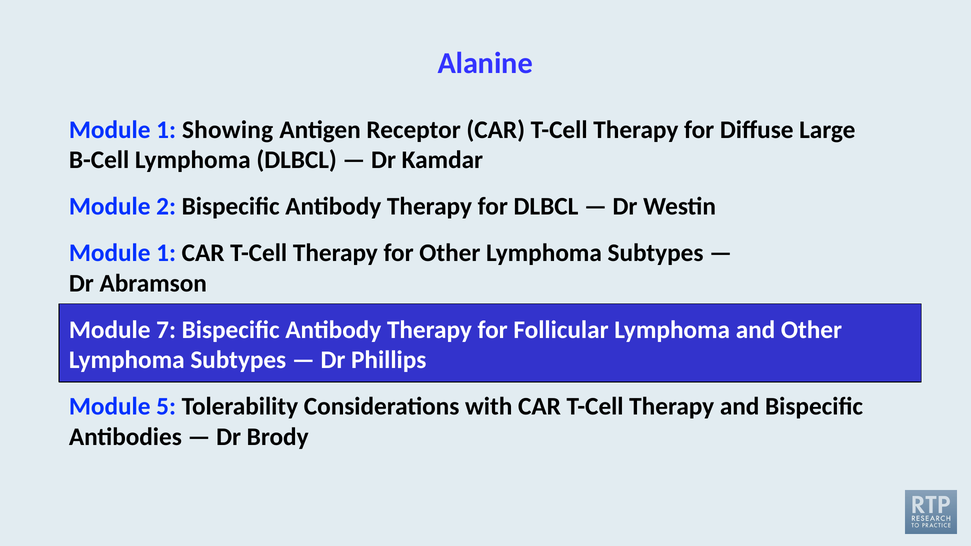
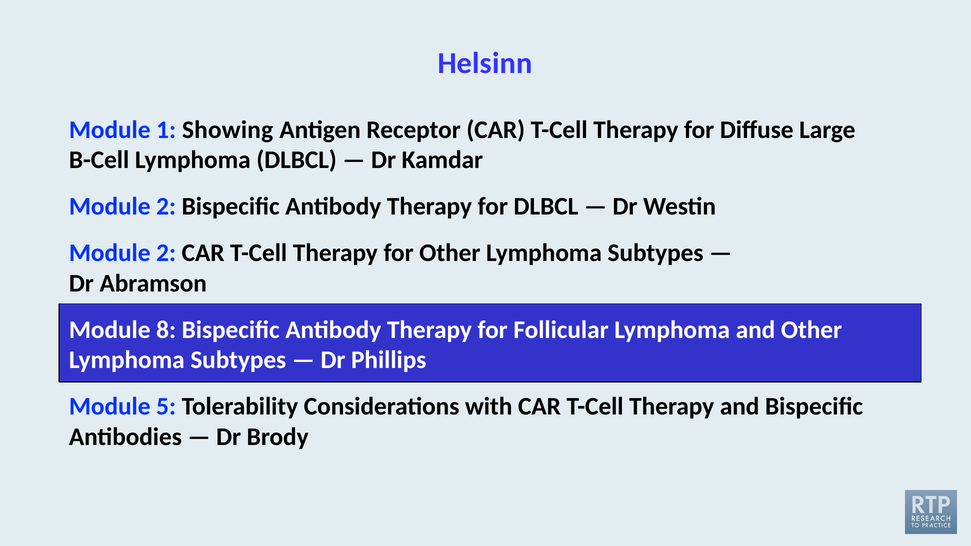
Alanine: Alanine -> Helsinn
1 at (166, 253): 1 -> 2
7: 7 -> 8
